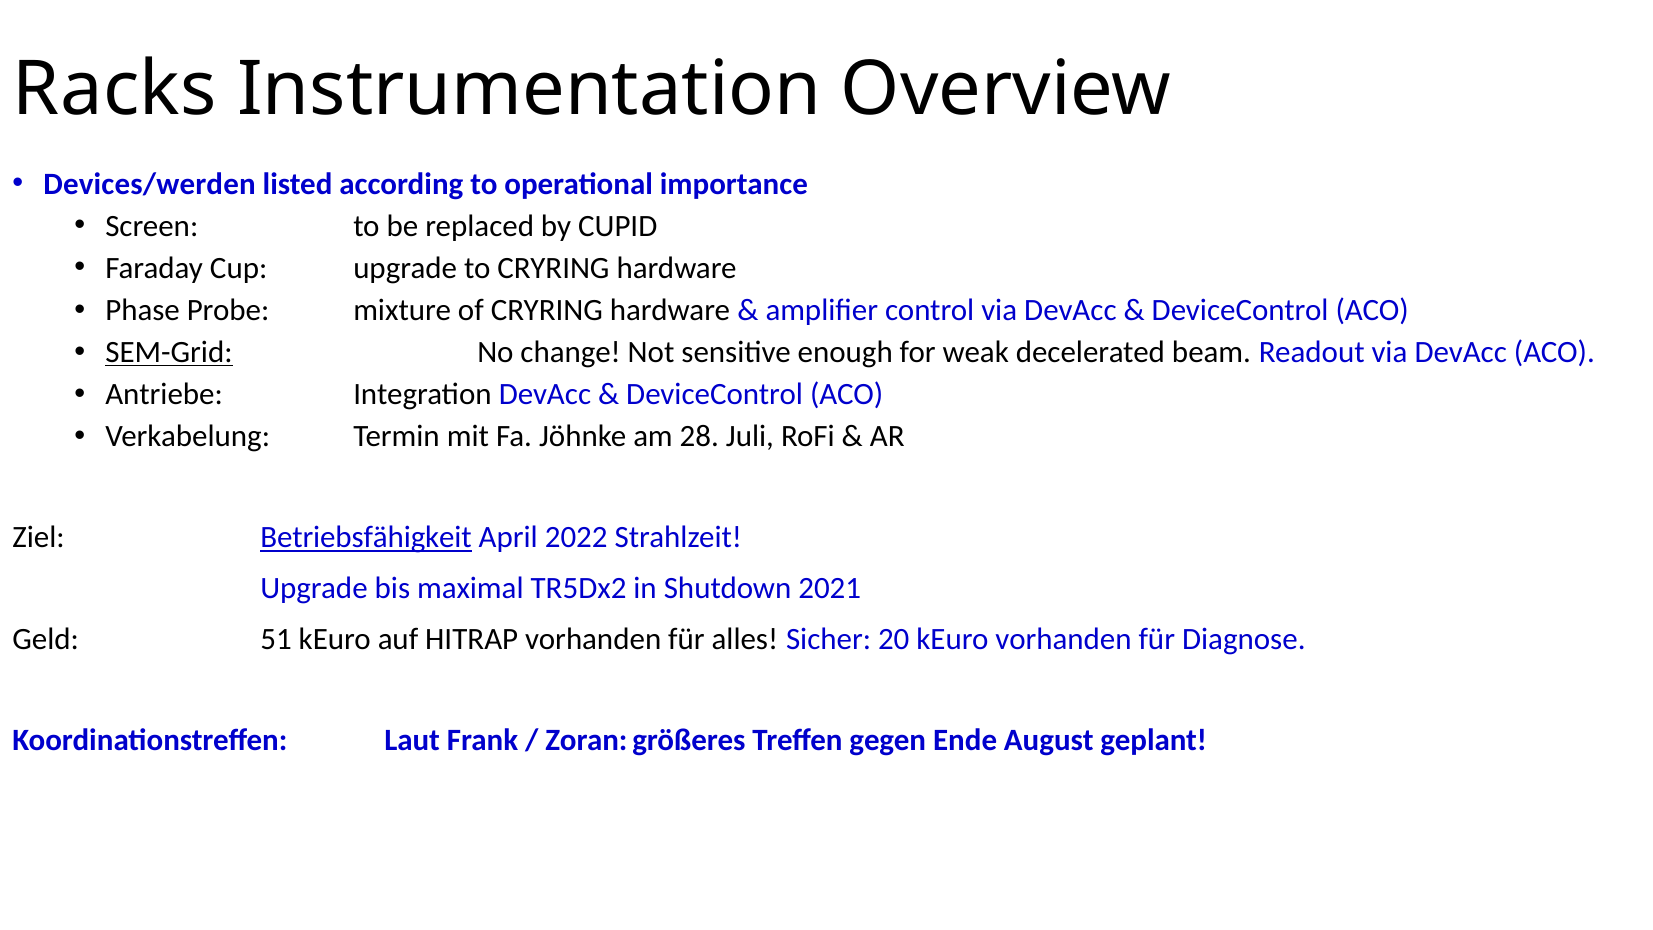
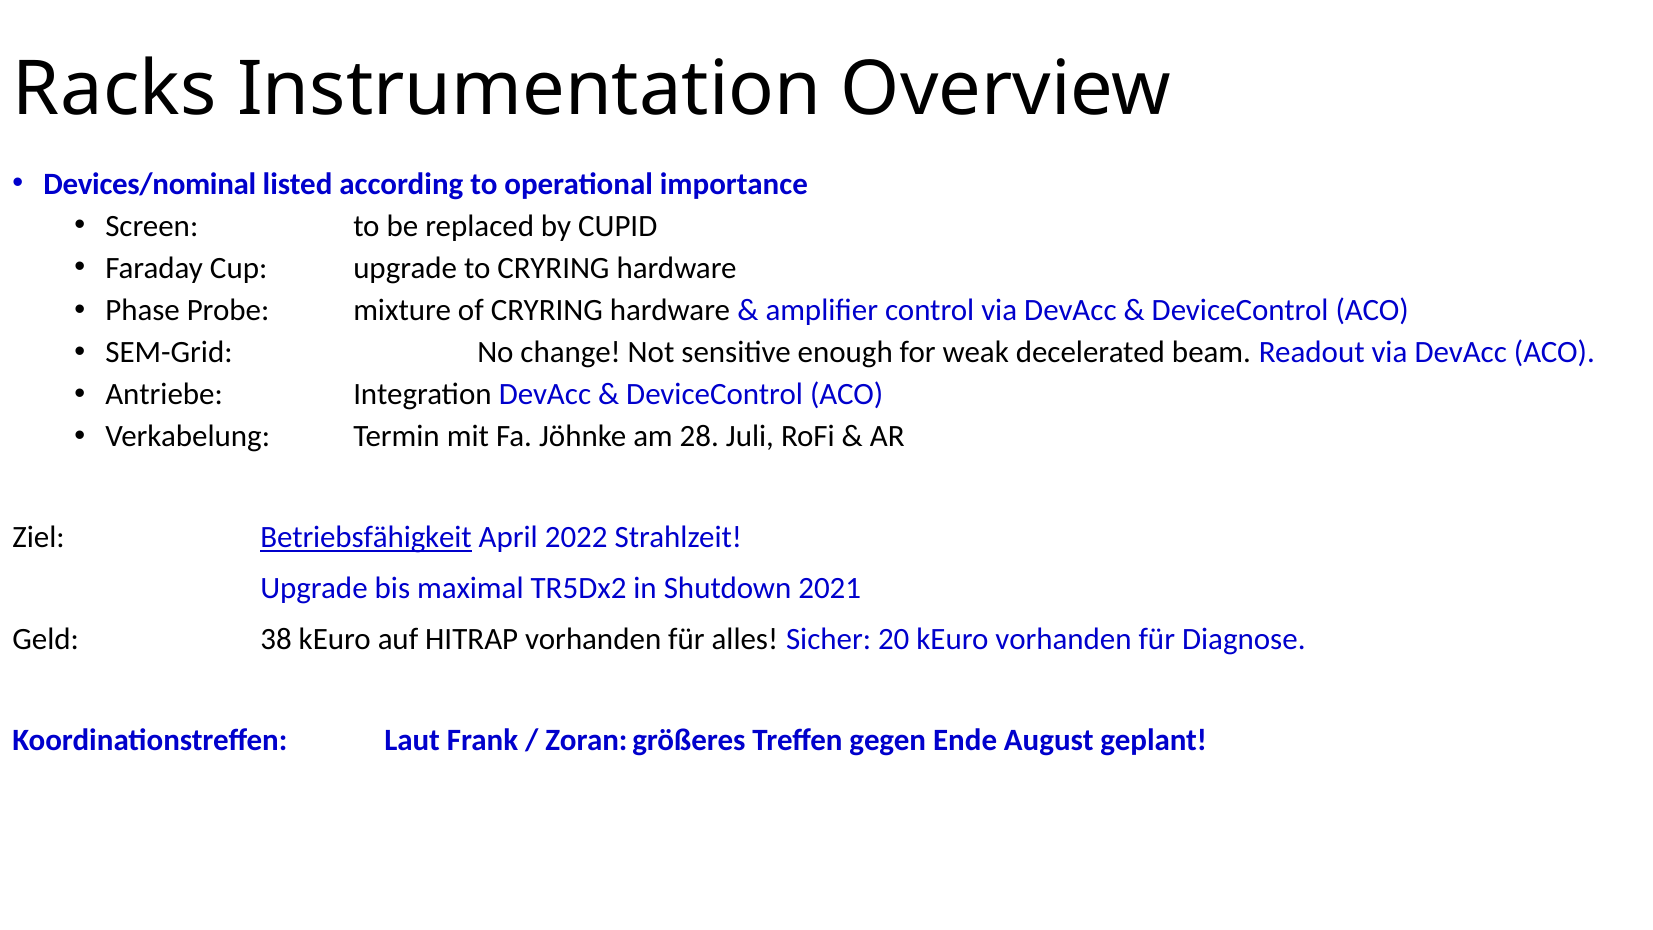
Devices/werden: Devices/werden -> Devices/nominal
SEM-Grid underline: present -> none
51: 51 -> 38
